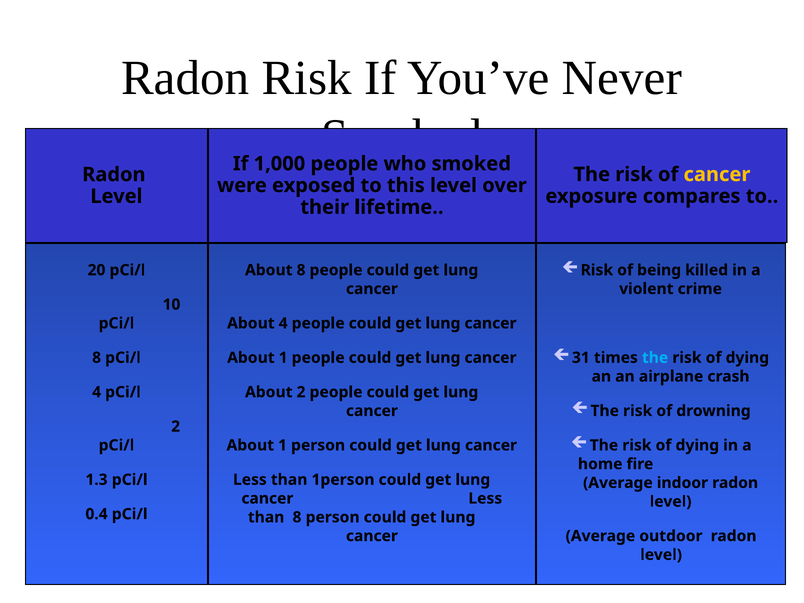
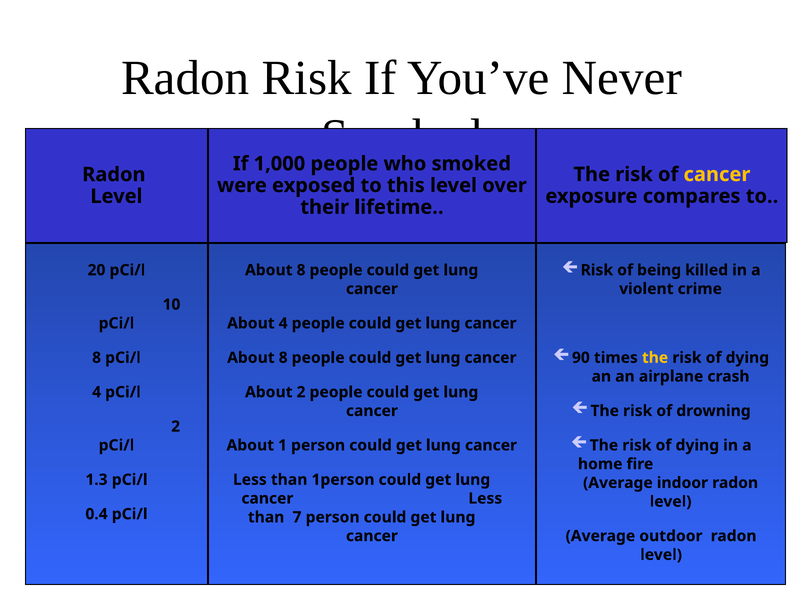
31: 31 -> 90
the at (655, 358) colour: light blue -> yellow
1 at (283, 358): 1 -> 8
than 8: 8 -> 7
